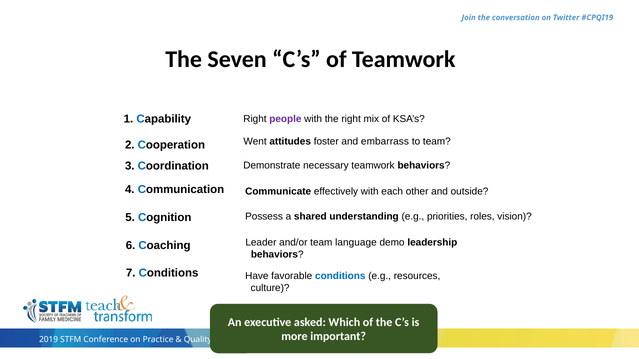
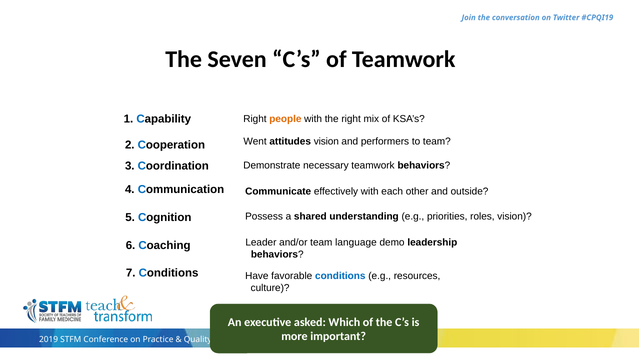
people colour: purple -> orange
attitudes foster: foster -> vision
embarrass: embarrass -> performers
